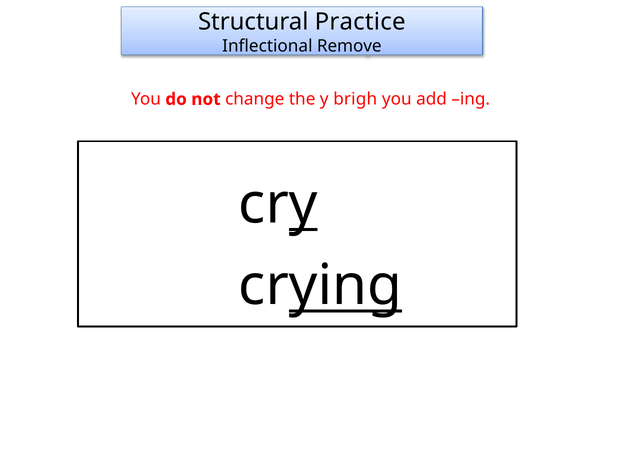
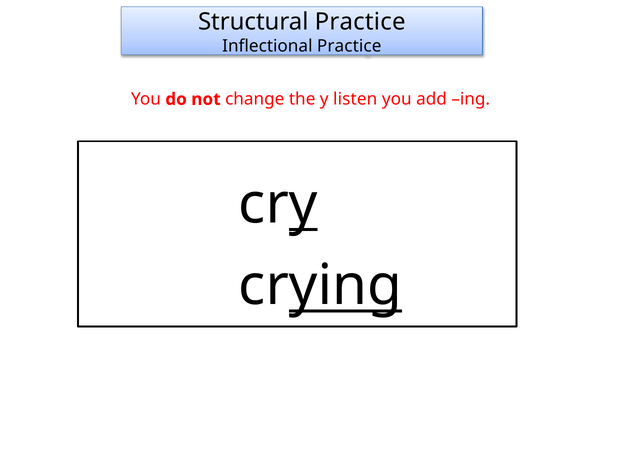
Inflectional Remove: Remove -> Practice
brigh: brigh -> listen
